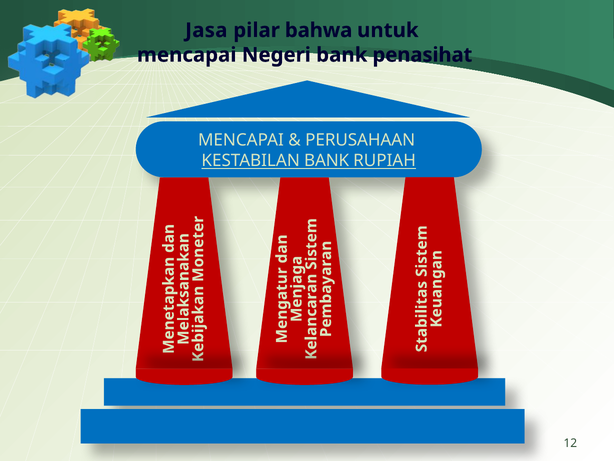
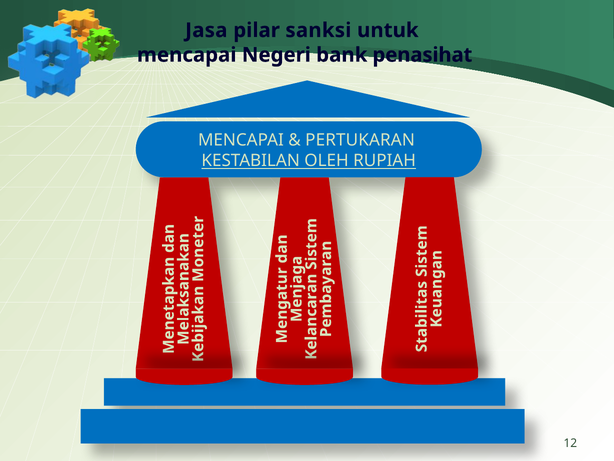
bahwa: bahwa -> sanksi
PERUSAHAAN: PERUSAHAAN -> PERTUKARAN
KESTABILAN BANK: BANK -> OLEH
